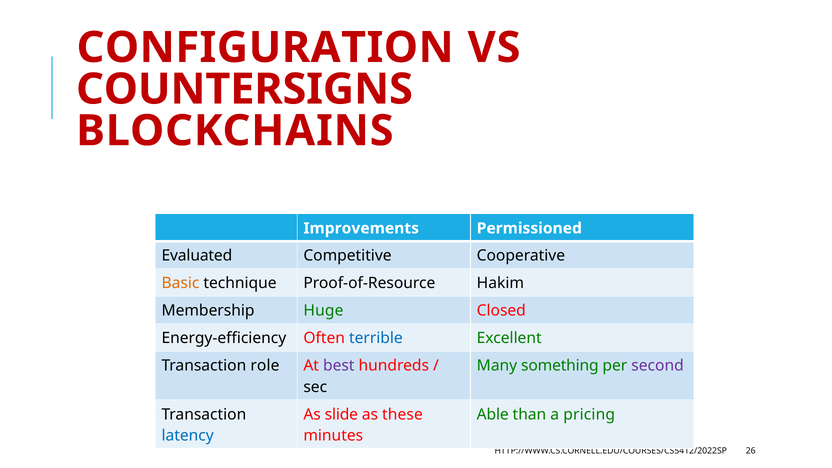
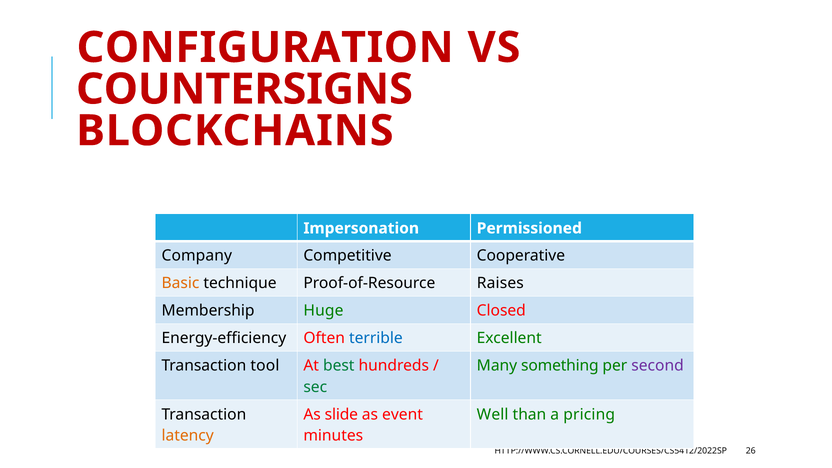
Improvements: Improvements -> Impersonation
Evaluated: Evaluated -> Company
Hakim: Hakim -> Raises
role: role -> tool
best colour: purple -> green
sec colour: black -> green
these: these -> event
Able: Able -> Well
latency colour: blue -> orange
